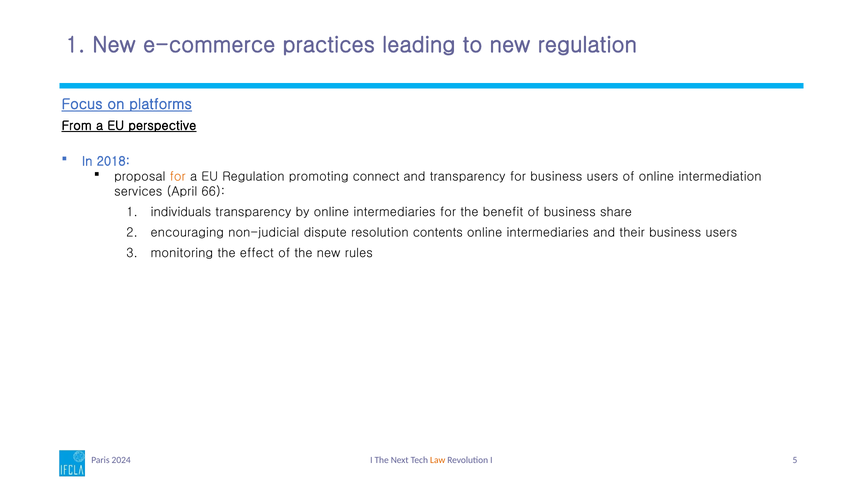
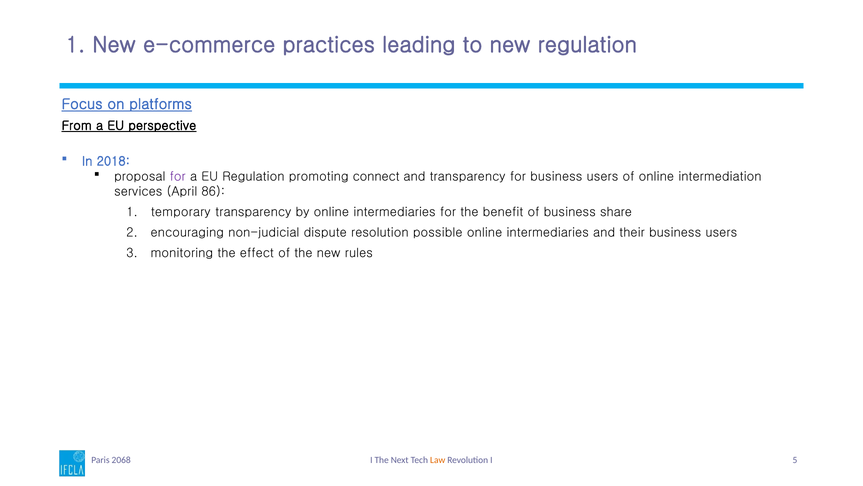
for at (178, 176) colour: orange -> purple
66: 66 -> 86
individuals: individuals -> temporary
contents: contents -> possible
2024: 2024 -> 2068
